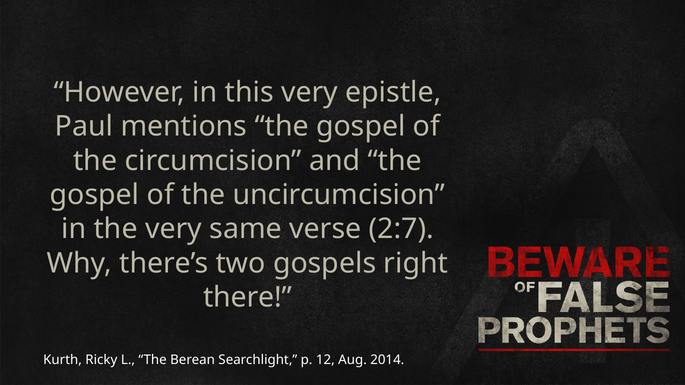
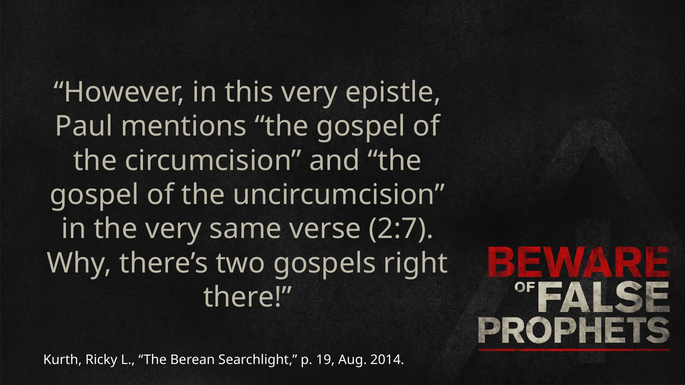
12: 12 -> 19
